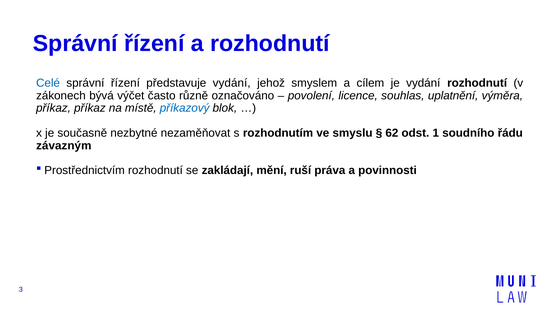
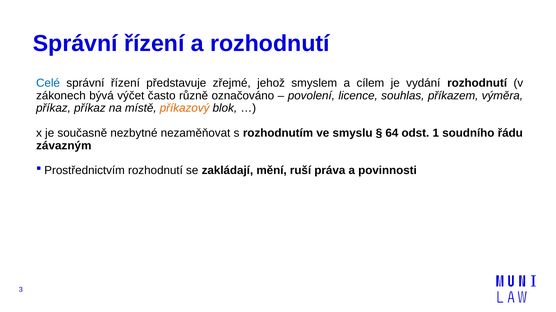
představuje vydání: vydání -> zřejmé
uplatnění: uplatnění -> příkazem
příkazový colour: blue -> orange
62: 62 -> 64
